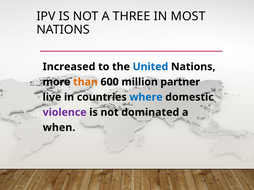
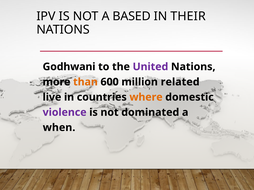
THREE: THREE -> BASED
MOST: MOST -> THEIR
Increased: Increased -> Godhwani
United colour: blue -> purple
partner: partner -> related
where colour: blue -> orange
